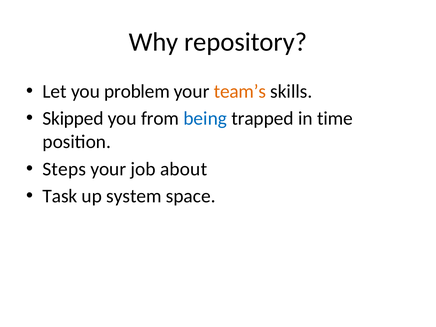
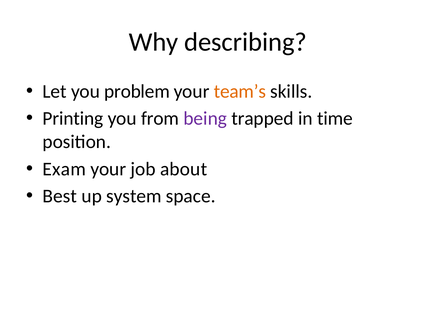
repository: repository -> describing
Skipped: Skipped -> Printing
being colour: blue -> purple
Steps: Steps -> Exam
Task: Task -> Best
